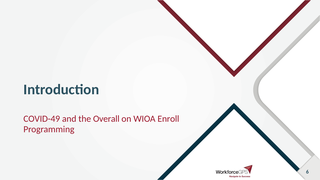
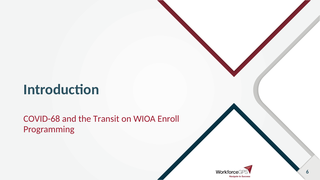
COVID-49: COVID-49 -> COVID-68
Overall: Overall -> Transit
